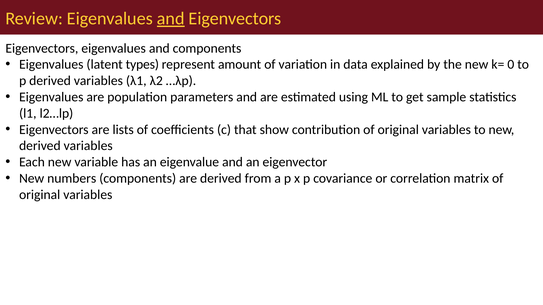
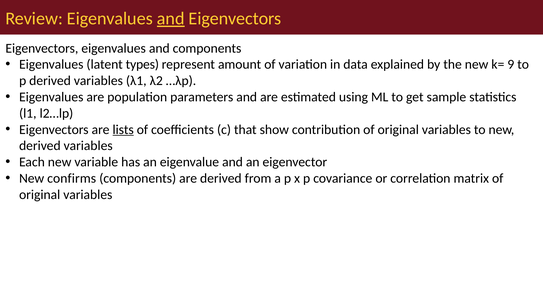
0: 0 -> 9
lists underline: none -> present
numbers: numbers -> confirms
